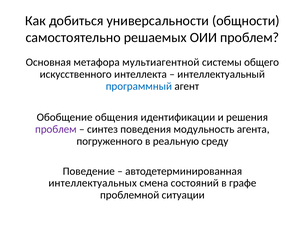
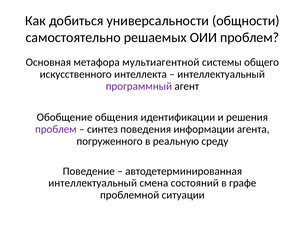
программный colour: blue -> purple
модульность: модульность -> информации
интеллектуальных at (93, 183): интеллектуальных -> интеллектуальный
